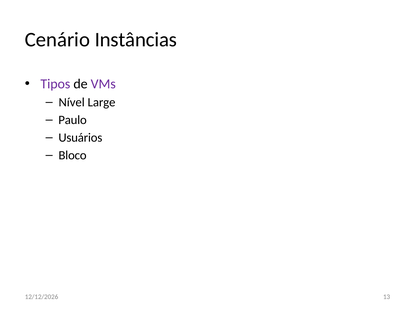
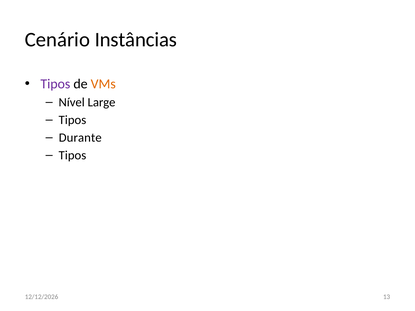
VMs colour: purple -> orange
Paulo at (73, 120): Paulo -> Tipos
Usuários: Usuários -> Durante
Bloco at (73, 155): Bloco -> Tipos
